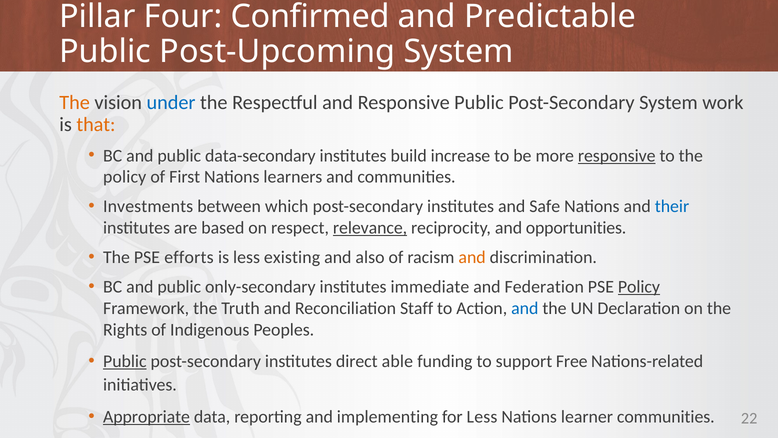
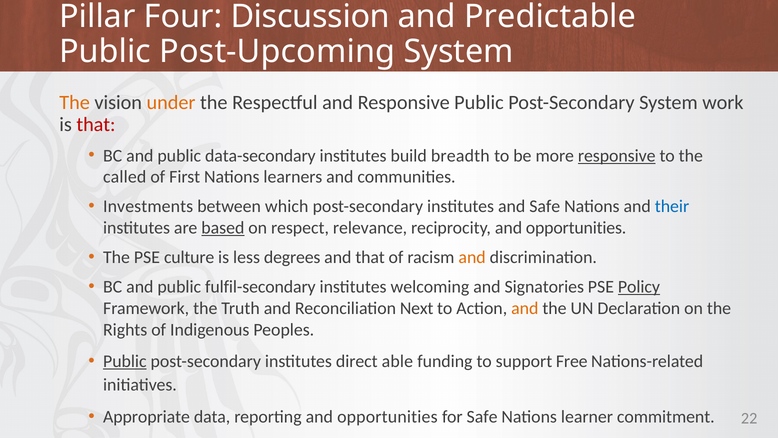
Confirmed: Confirmed -> Discussion
under colour: blue -> orange
that at (96, 124) colour: orange -> red
increase: increase -> breadth
policy at (125, 177): policy -> called
based underline: none -> present
relevance underline: present -> none
efforts: efforts -> culture
existing: existing -> degrees
and also: also -> that
only-secondary: only-secondary -> fulfil-secondary
immediate: immediate -> welcoming
Federation: Federation -> Signatories
Staff: Staff -> Next
and at (525, 308) colour: blue -> orange
Appropriate underline: present -> none
reporting and implementing: implementing -> opportunities
for Less: Less -> Safe
learner communities: communities -> commitment
